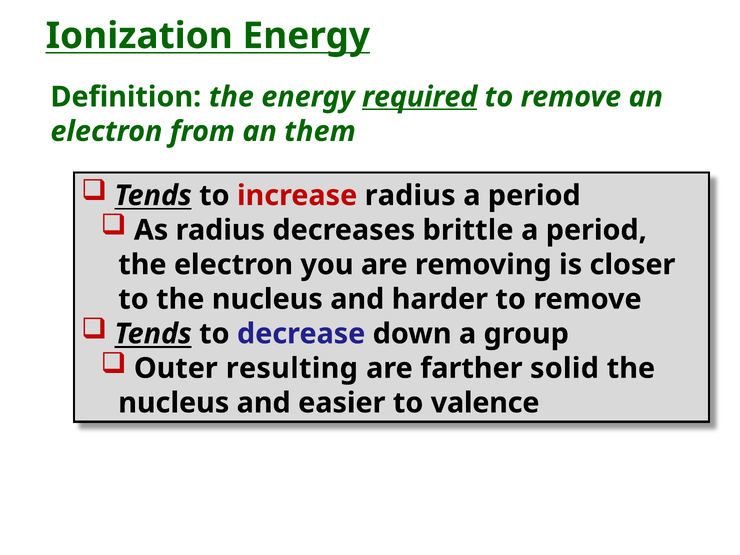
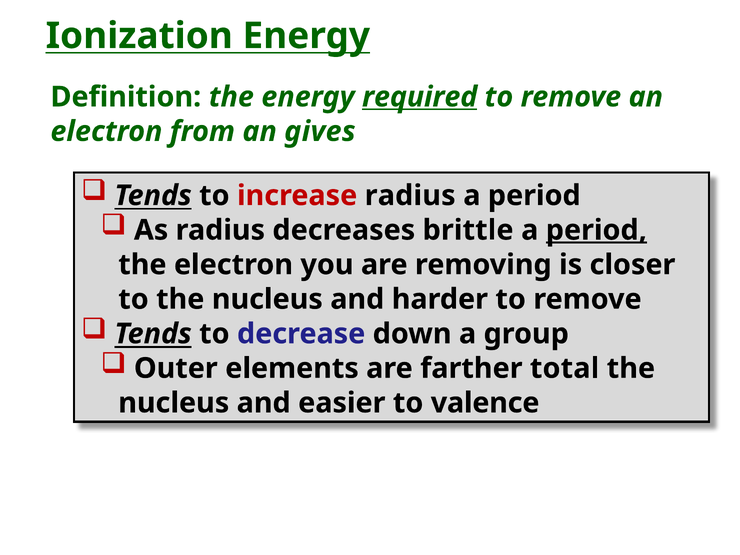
them: them -> gives
period at (596, 230) underline: none -> present
resulting: resulting -> elements
solid: solid -> total
